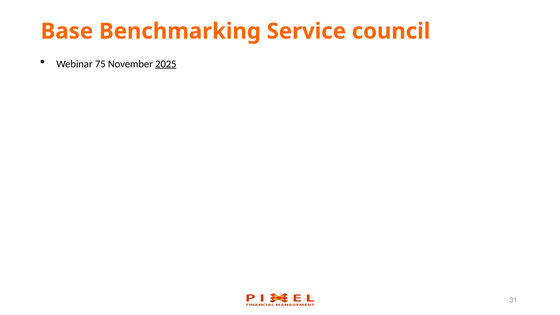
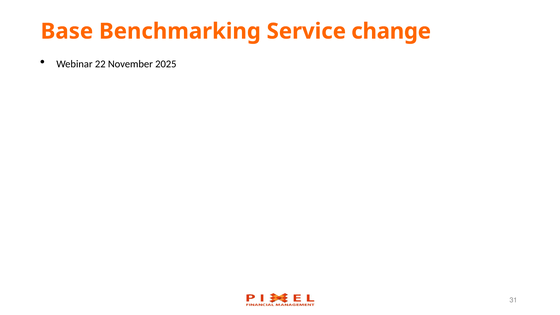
council: council -> change
75: 75 -> 22
2025 underline: present -> none
